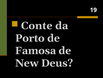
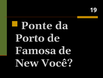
Conte: Conte -> Ponte
Deus: Deus -> Você
